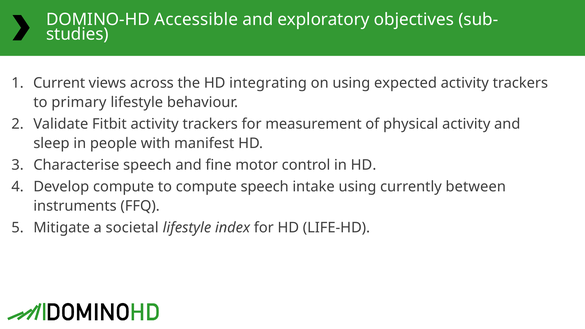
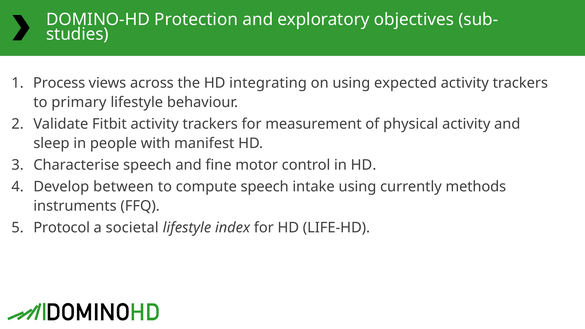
Accessible: Accessible -> Protection
Current: Current -> Process
Develop compute: compute -> between
between: between -> methods
Mitigate: Mitigate -> Protocol
